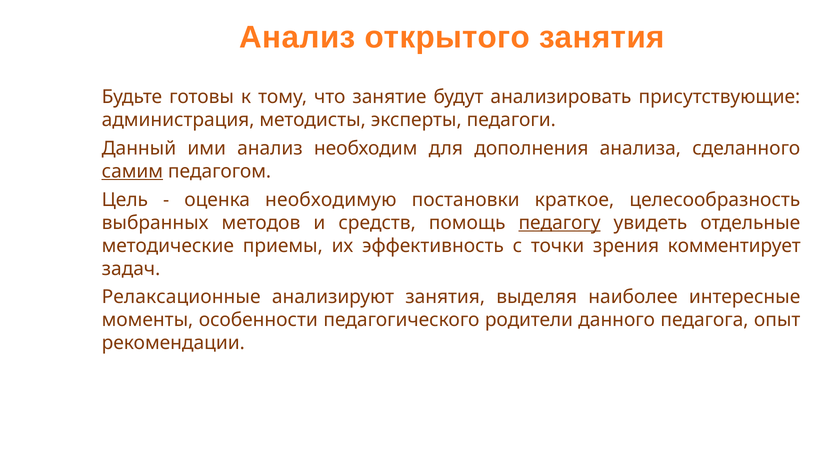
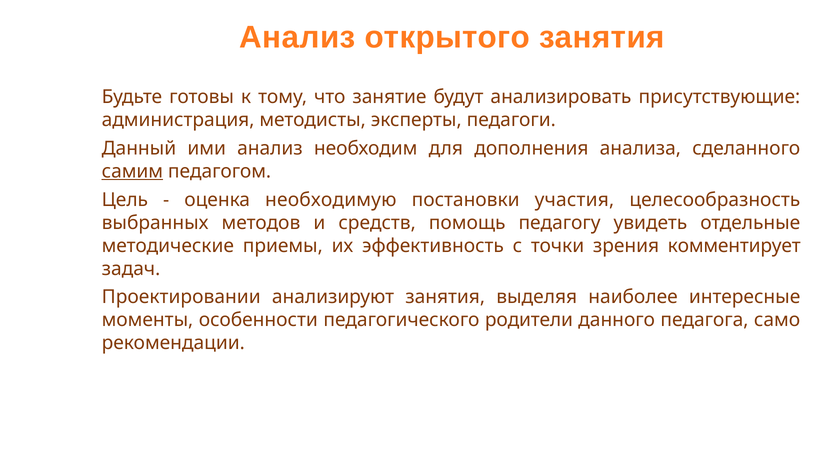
краткое: краткое -> участия
педагогу underline: present -> none
Релаксационные: Релаксационные -> Проектировании
опыт: опыт -> само
